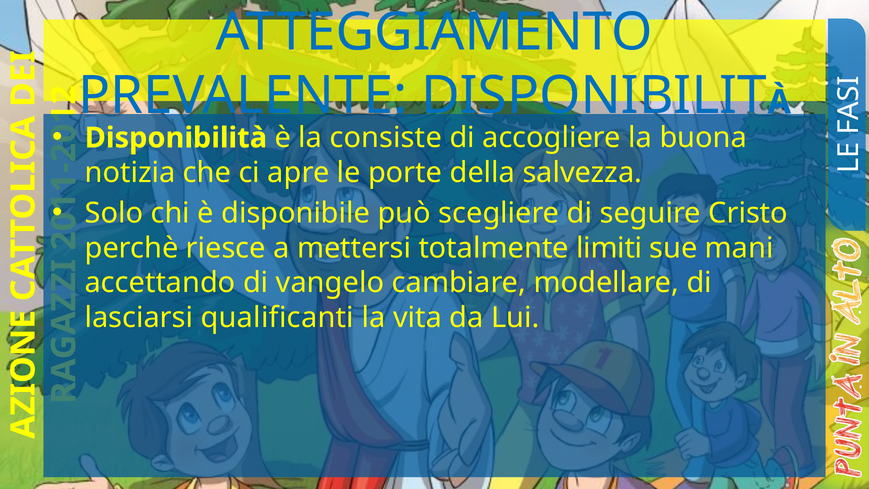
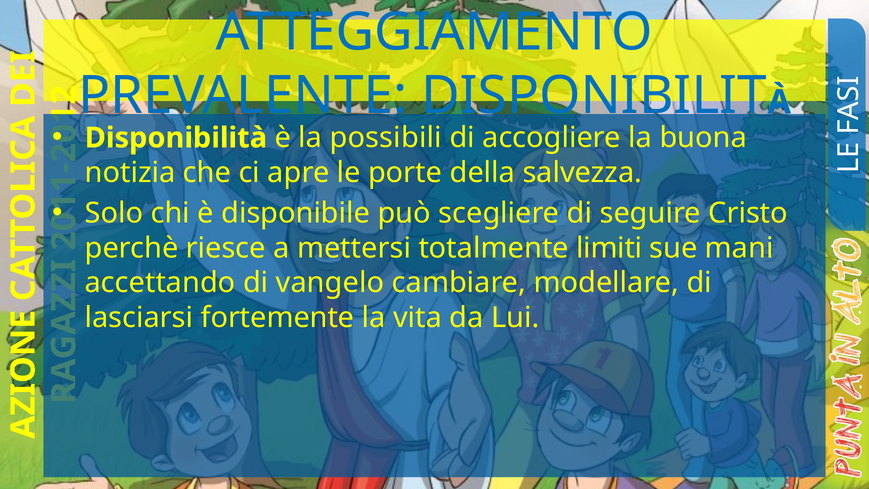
consiste: consiste -> possibili
qualificanti: qualificanti -> fortemente
